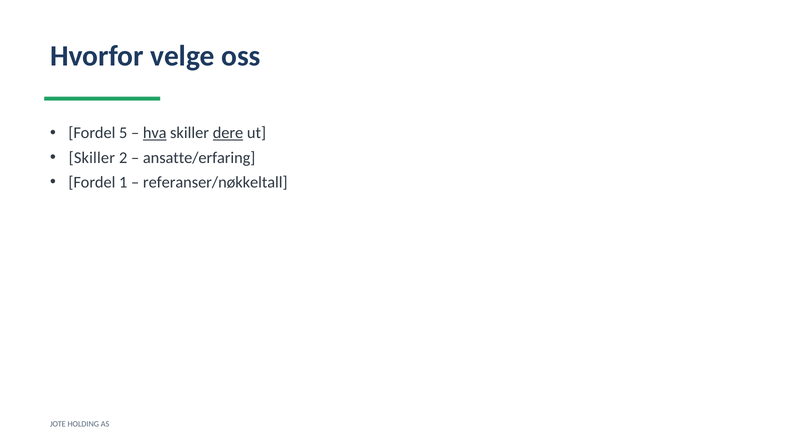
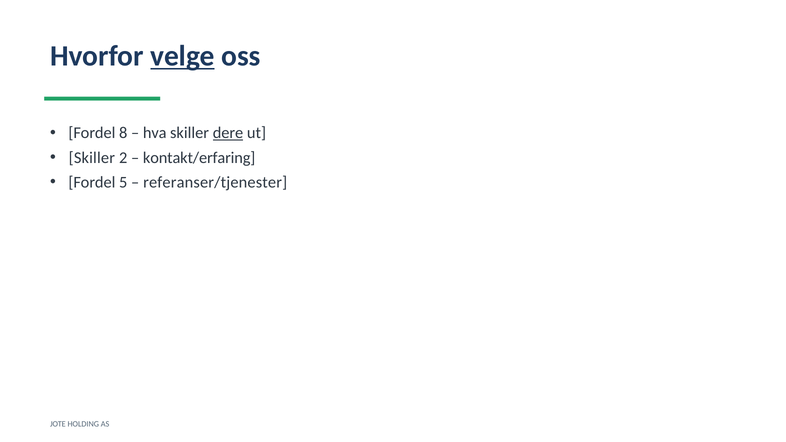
velge underline: none -> present
5: 5 -> 8
hva underline: present -> none
ansatte/erfaring: ansatte/erfaring -> kontakt/erfaring
1: 1 -> 5
referanser/nøkkeltall: referanser/nøkkeltall -> referanser/tjenester
